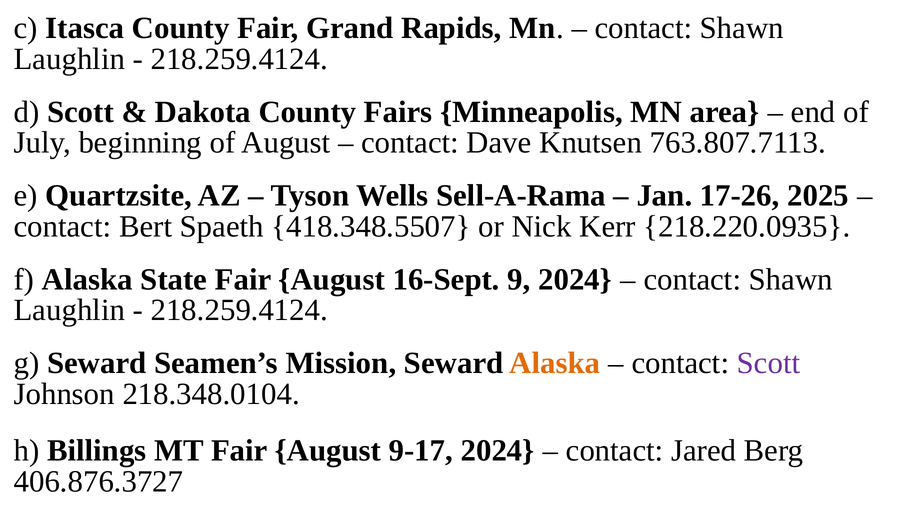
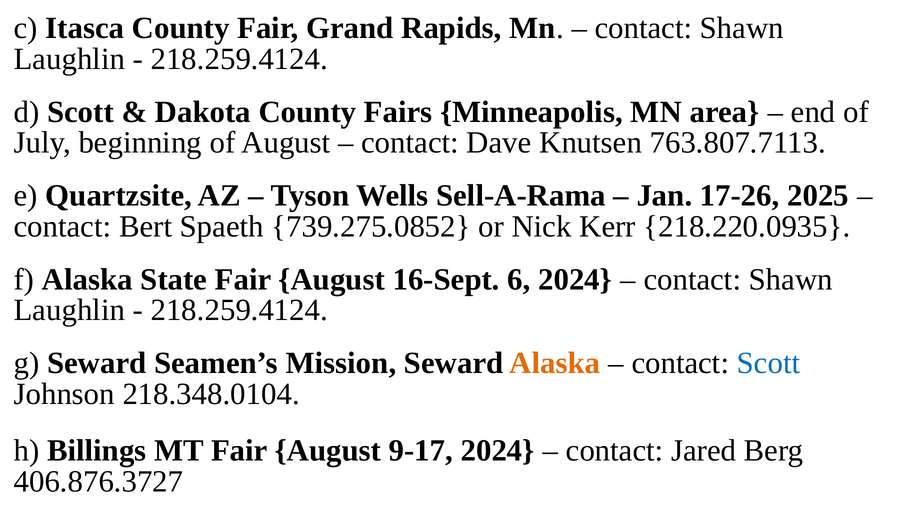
418.348.5507: 418.348.5507 -> 739.275.0852
9: 9 -> 6
Scott at (768, 363) colour: purple -> blue
